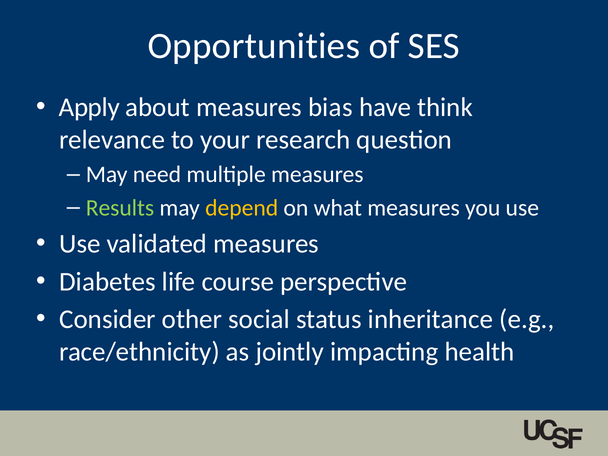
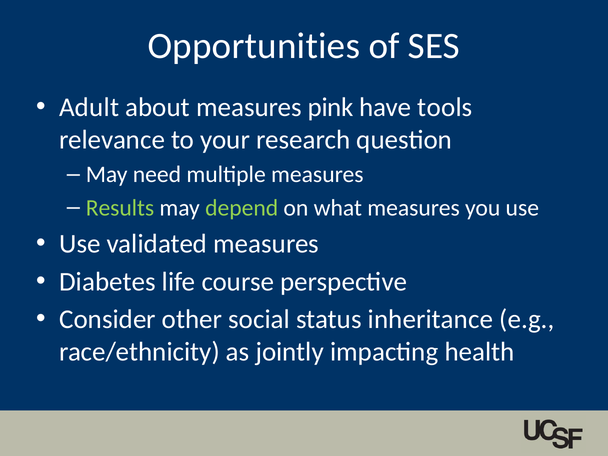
Apply: Apply -> Adult
bias: bias -> pink
think: think -> tools
depend colour: yellow -> light green
